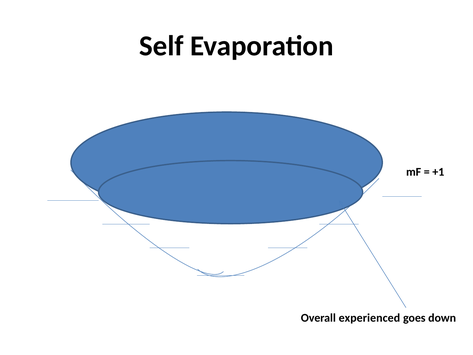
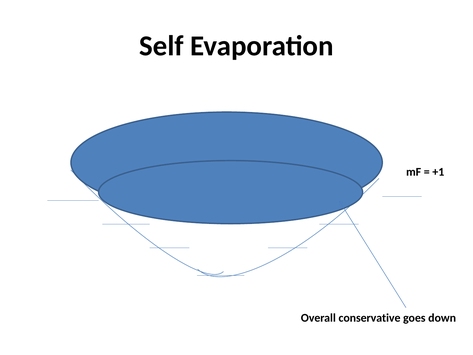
experienced: experienced -> conservative
